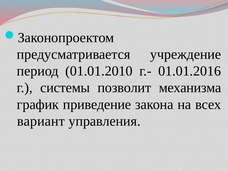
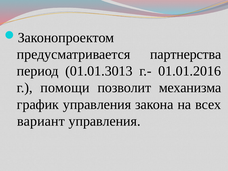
учреждение: учреждение -> партнерства
01.01.2010: 01.01.2010 -> 01.01.3013
системы: системы -> помощи
график приведение: приведение -> управления
